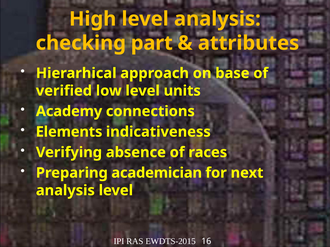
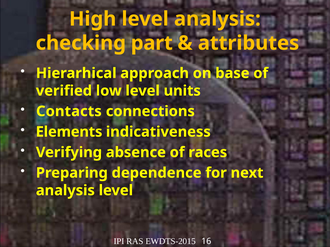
Academy: Academy -> Contacts
academician: academician -> dependence
